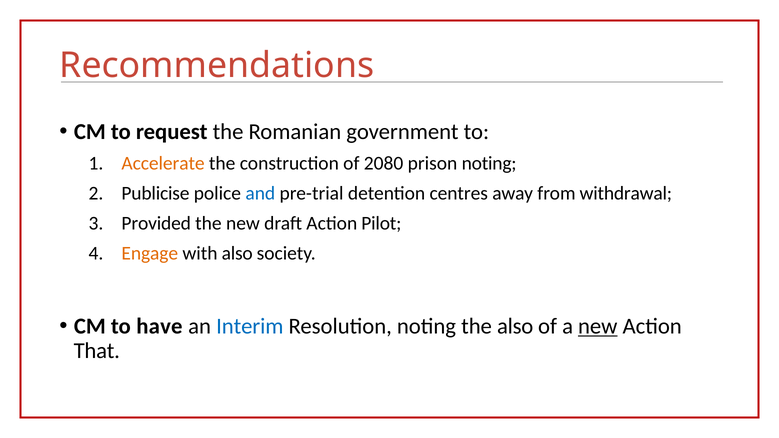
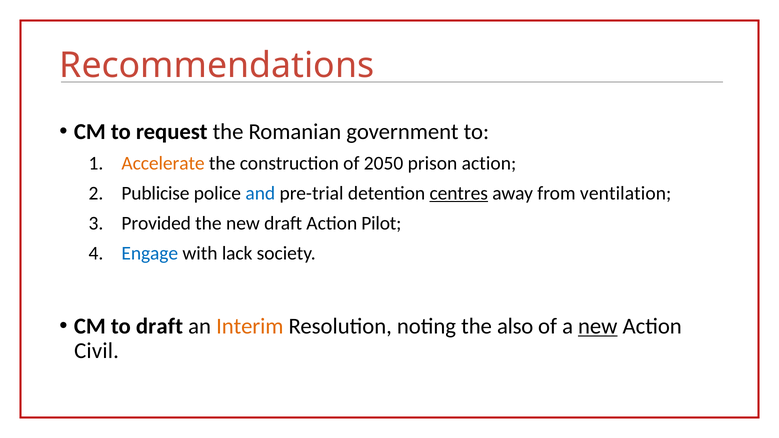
2080: 2080 -> 2050
prison noting: noting -> action
centres underline: none -> present
withdrawal: withdrawal -> ventilation
Engage colour: orange -> blue
with also: also -> lack
to have: have -> draft
Interim colour: blue -> orange
That: That -> Civil
